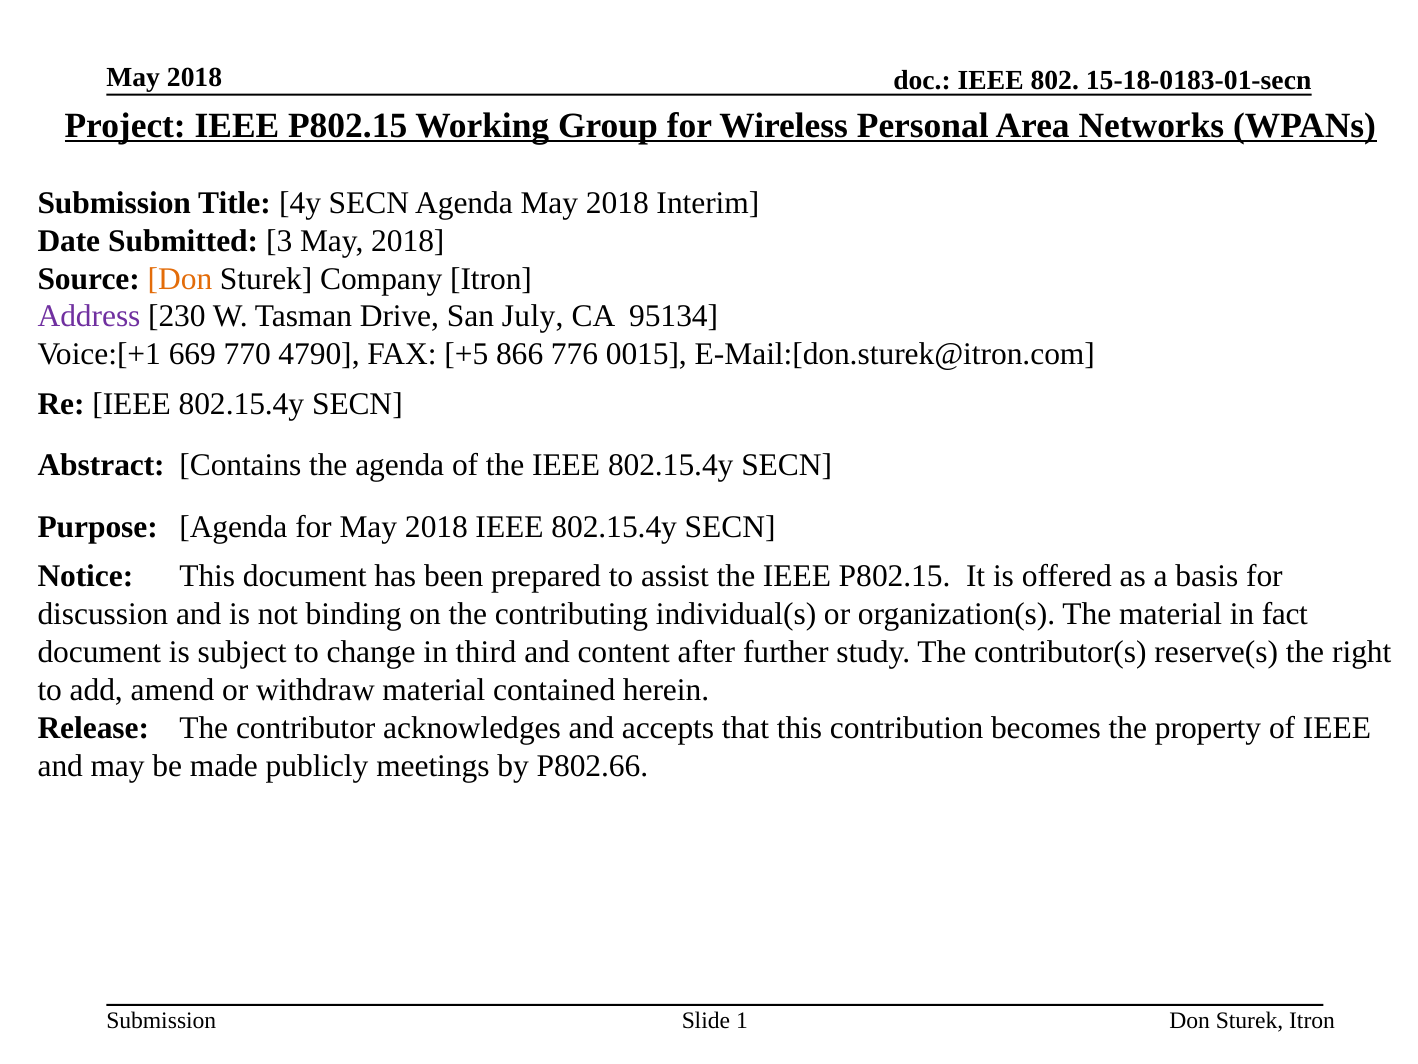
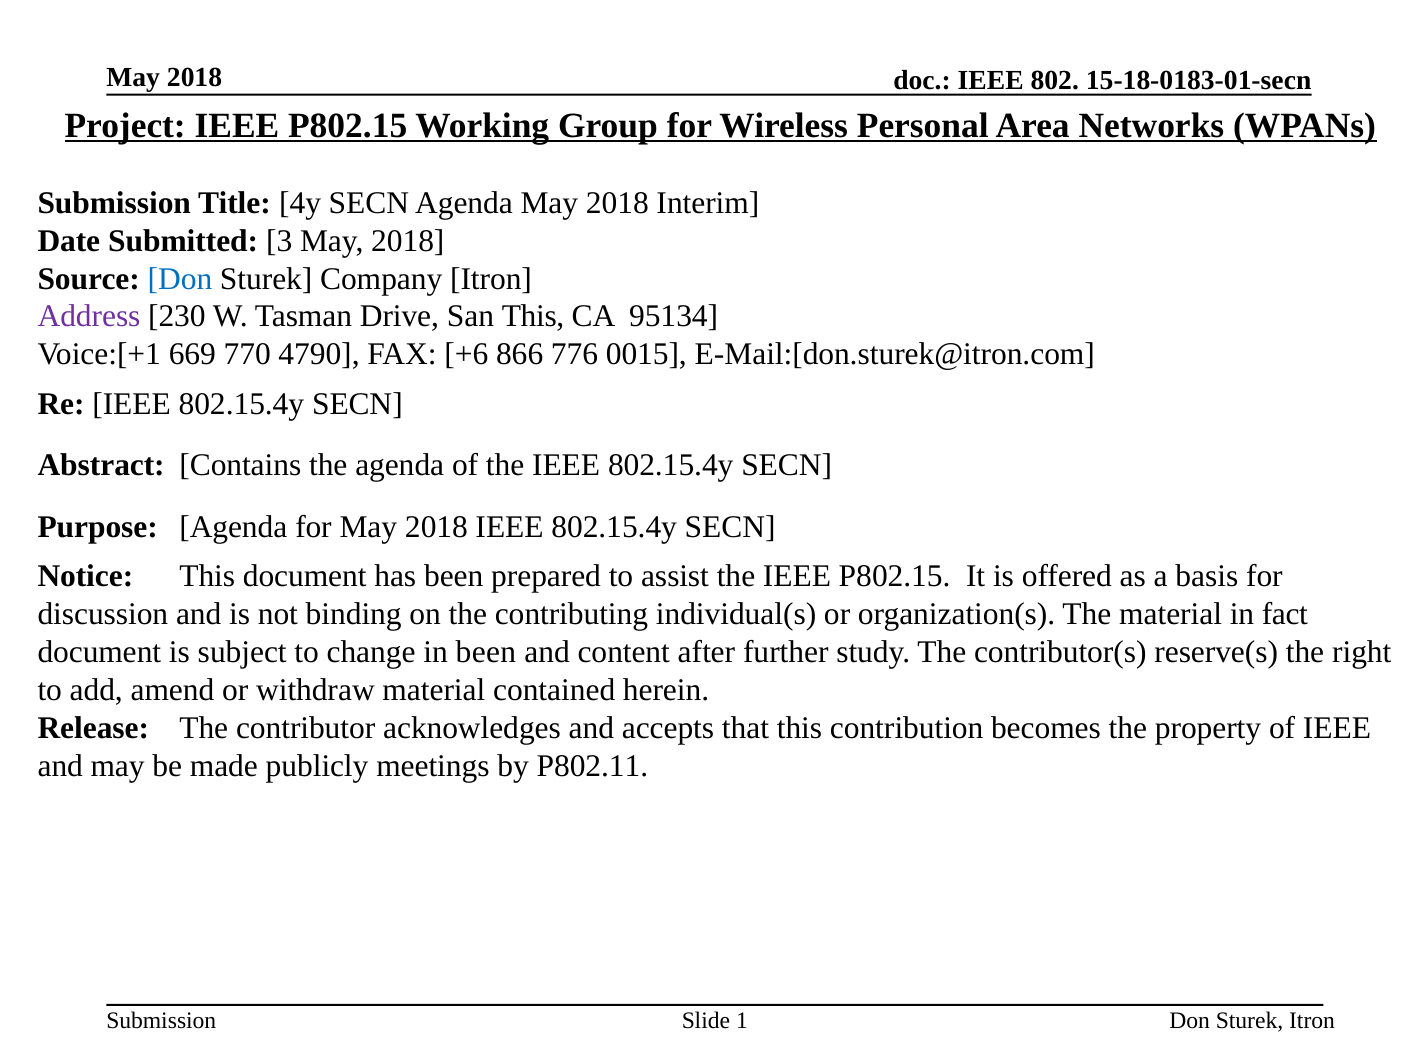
Don at (180, 279) colour: orange -> blue
San July: July -> This
+5: +5 -> +6
in third: third -> been
P802.66: P802.66 -> P802.11
